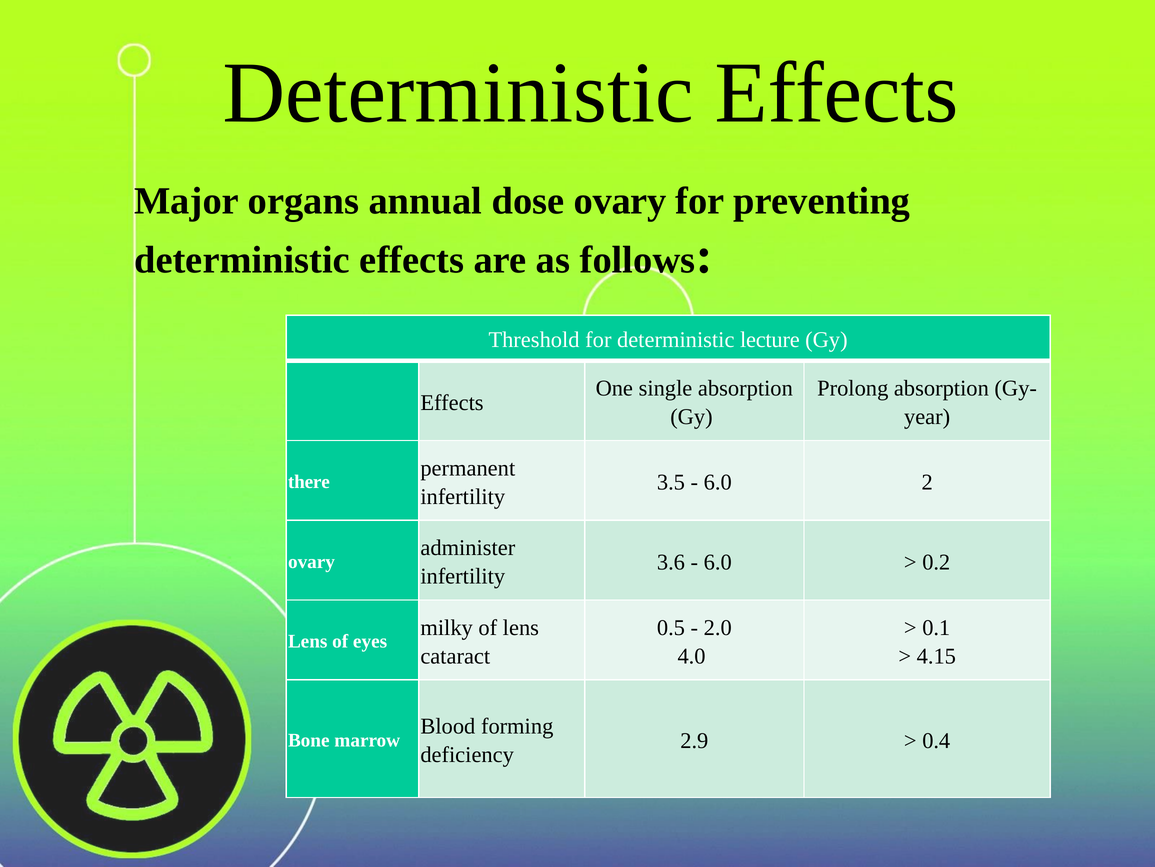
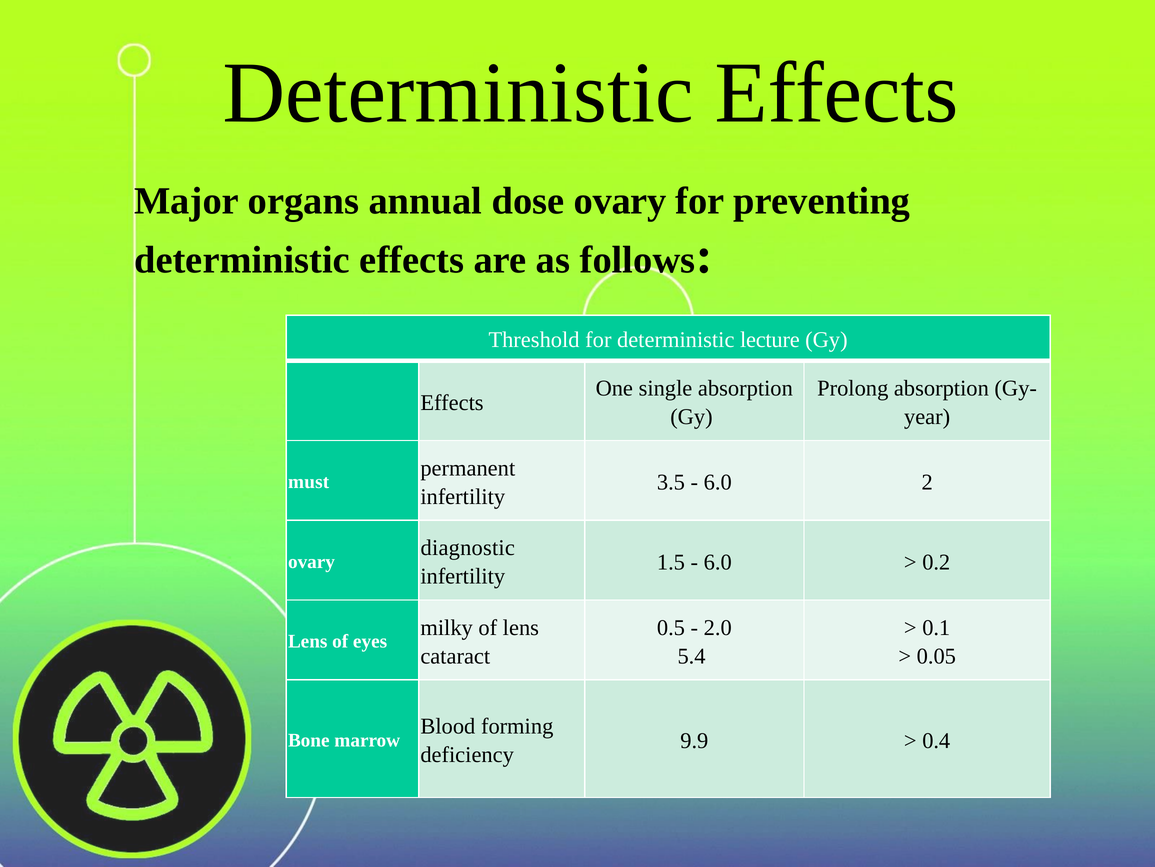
there: there -> must
administer: administer -> diagnostic
3.6: 3.6 -> 1.5
4.0: 4.0 -> 5.4
4.15: 4.15 -> 0.05
2.9: 2.9 -> 9.9
